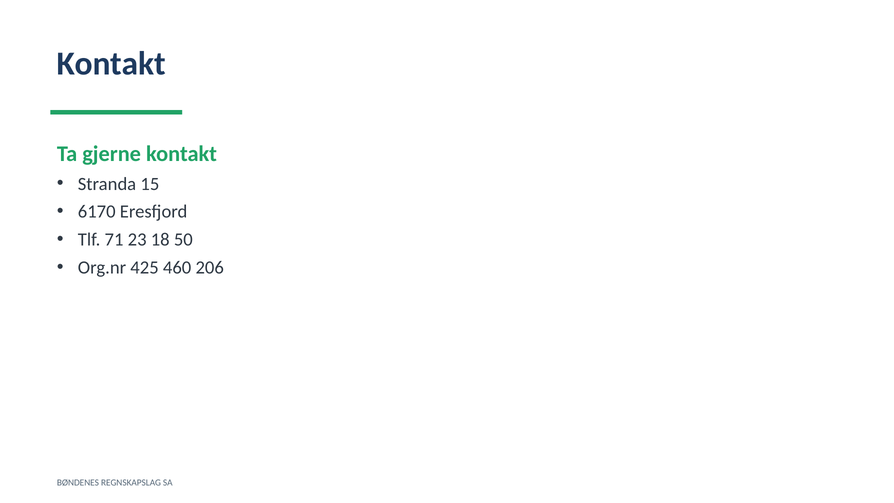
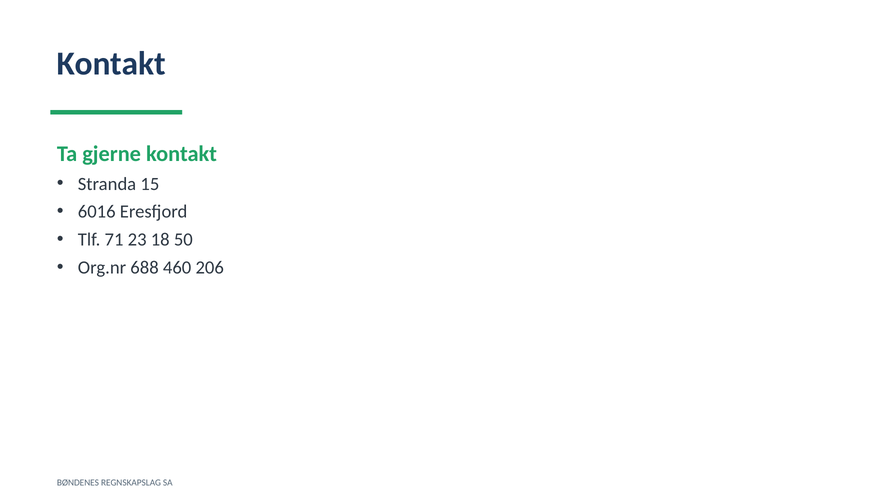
6170: 6170 -> 6016
425: 425 -> 688
